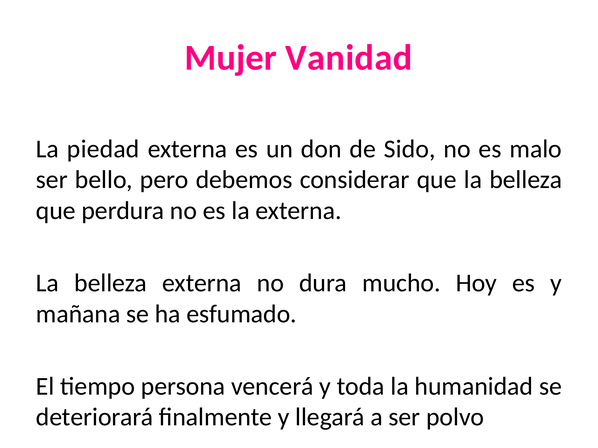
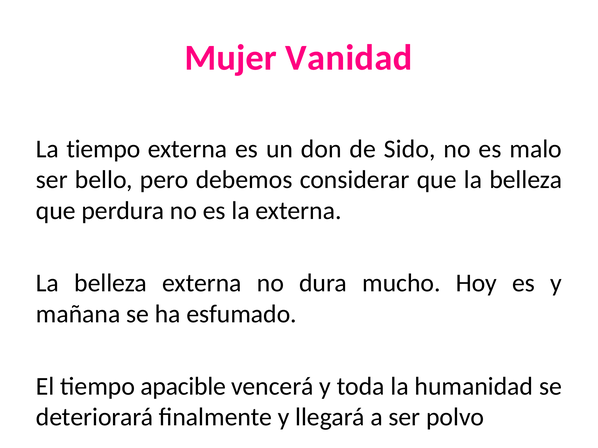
La piedad: piedad -> tiempo
persona: persona -> apacible
